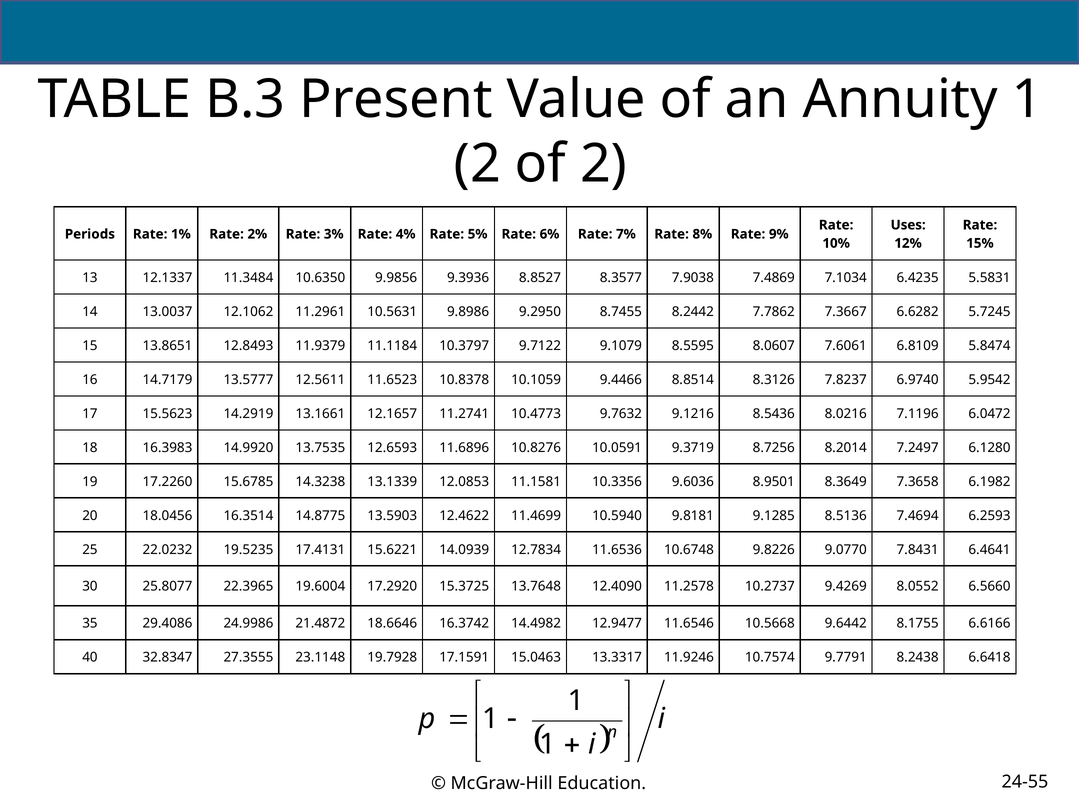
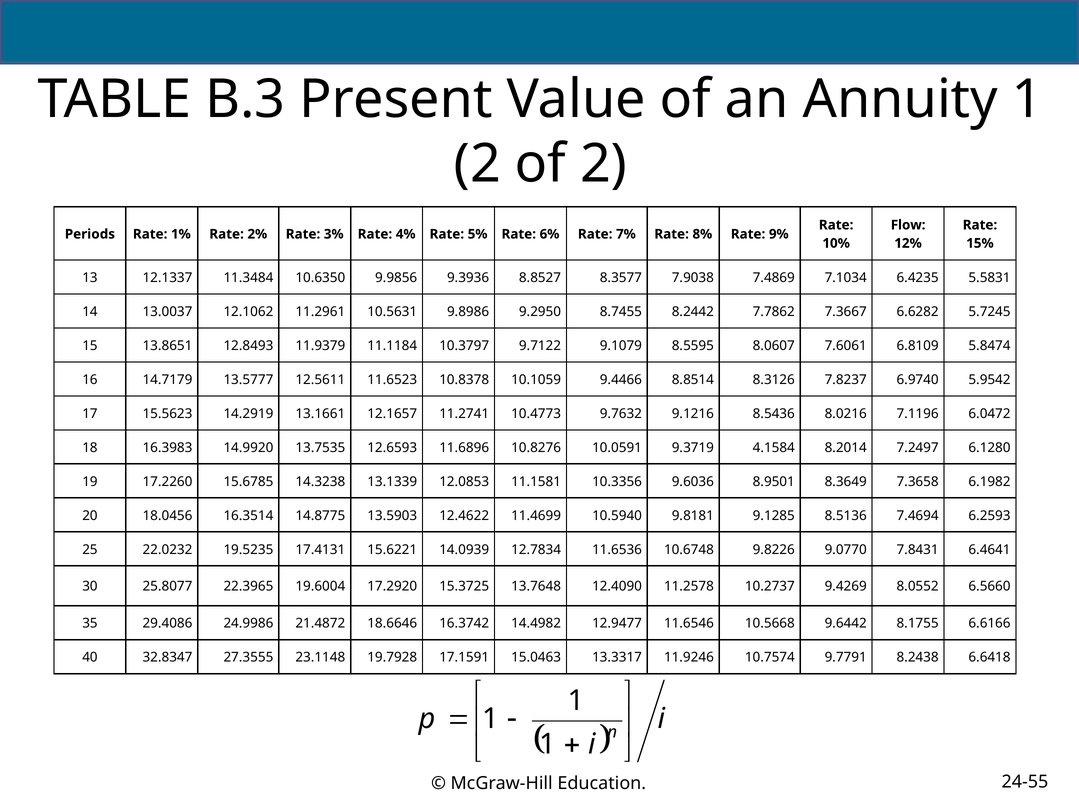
Uses: Uses -> Flow
8.7256: 8.7256 -> 4.1584
